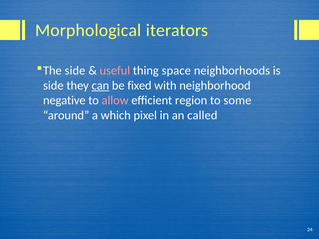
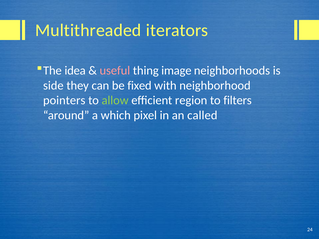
Morphological: Morphological -> Multithreaded
The side: side -> idea
space: space -> image
can underline: present -> none
negative: negative -> pointers
allow colour: pink -> light green
some: some -> filters
